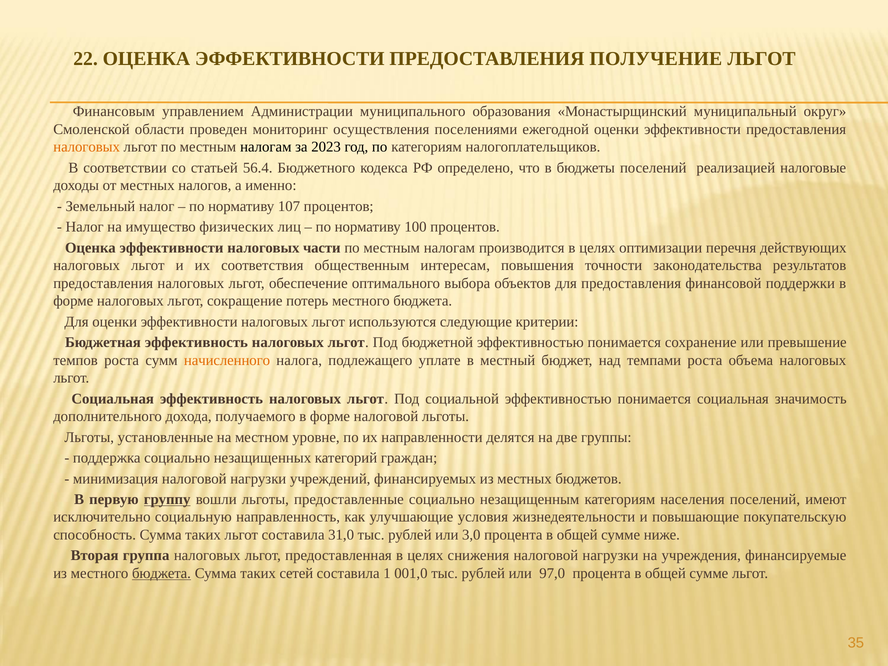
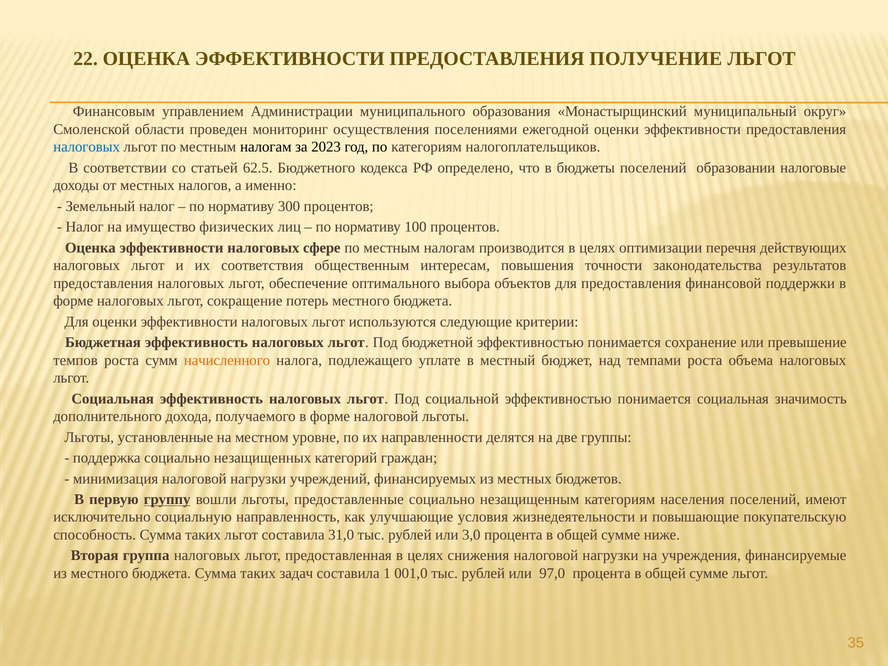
налоговых at (87, 147) colour: orange -> blue
56.4: 56.4 -> 62.5
реализацией: реализацией -> образовании
107: 107 -> 300
части: части -> сфере
бюджета at (161, 573) underline: present -> none
сетей: сетей -> задач
